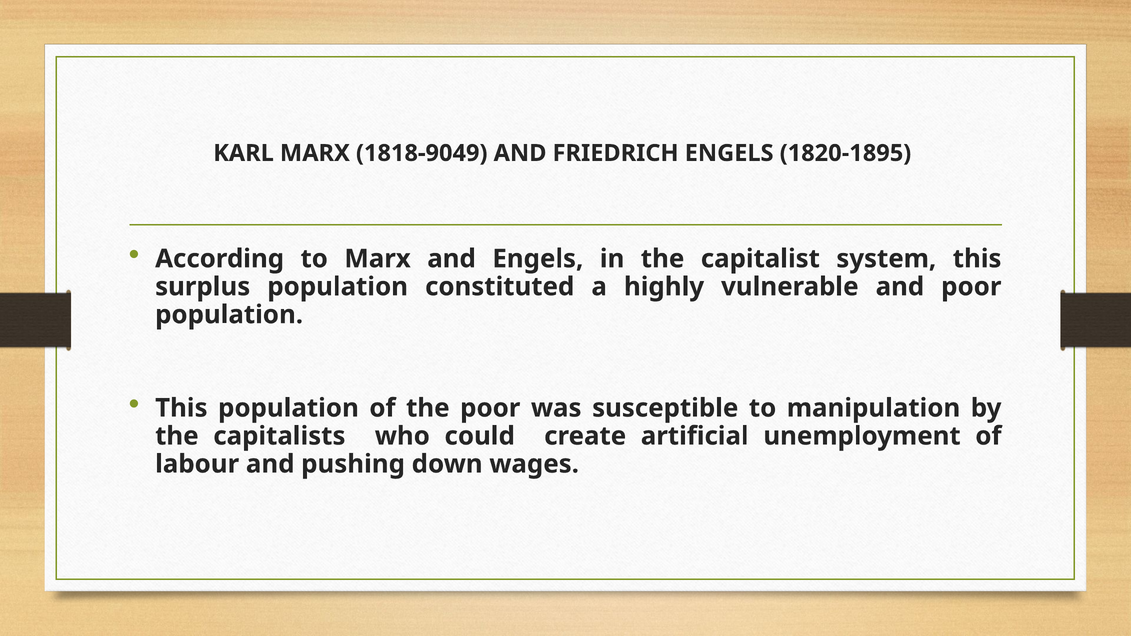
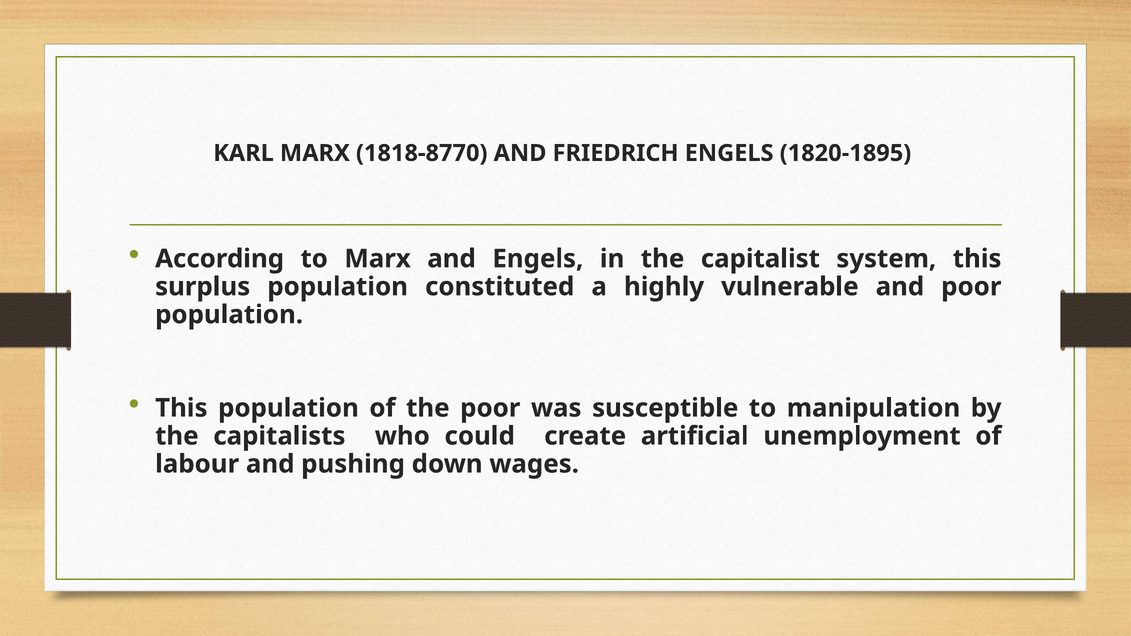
1818-9049: 1818-9049 -> 1818-8770
